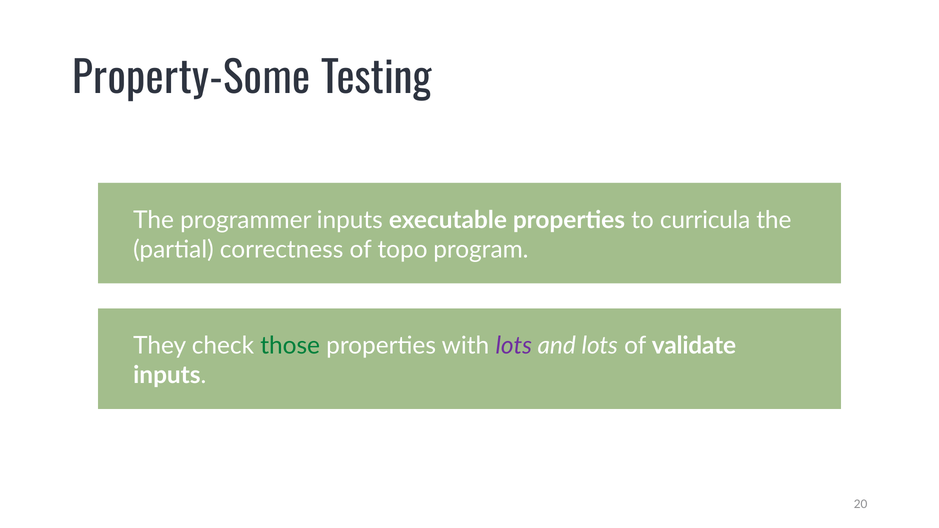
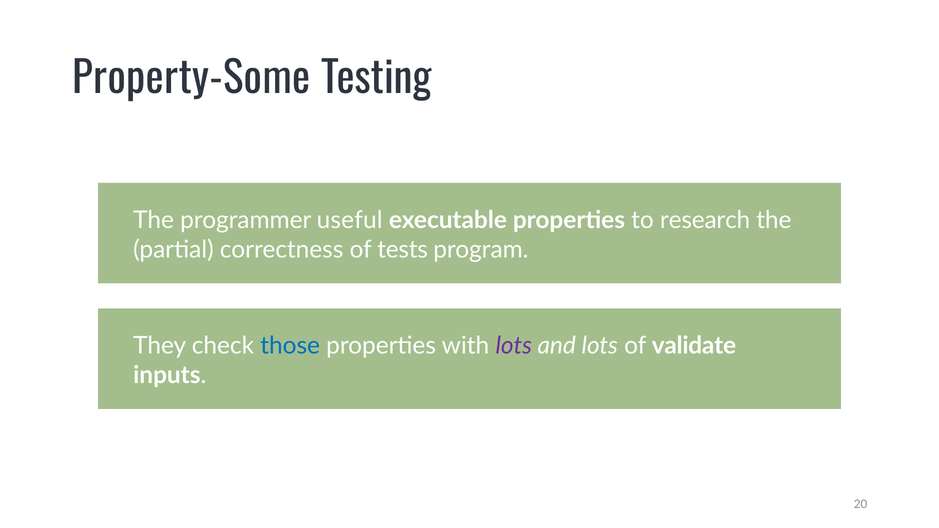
programmer inputs: inputs -> useful
curricula: curricula -> research
topo: topo -> tests
those colour: green -> blue
